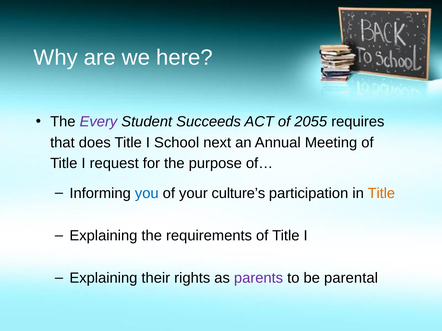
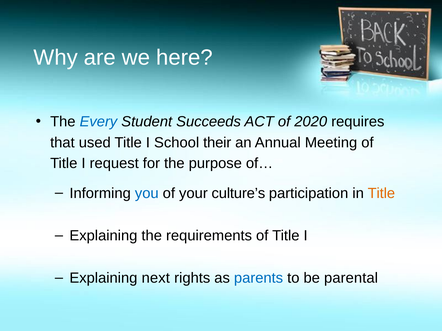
Every colour: purple -> blue
2055: 2055 -> 2020
does: does -> used
next: next -> their
their: their -> next
parents colour: purple -> blue
